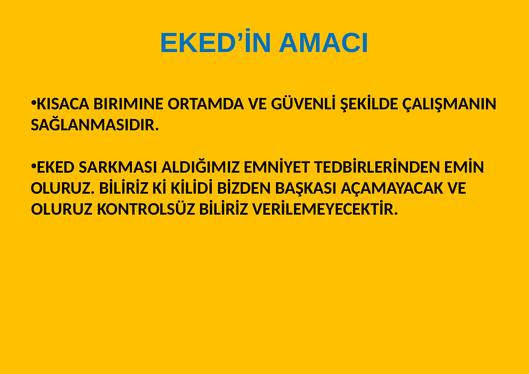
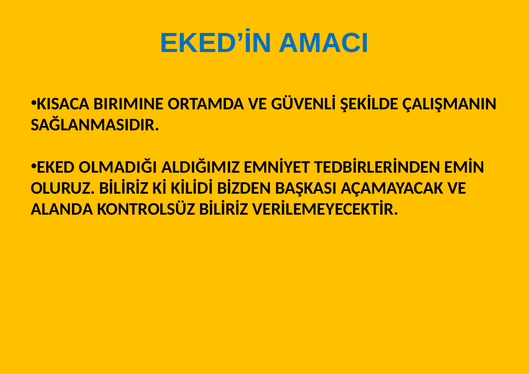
SARKMASI: SARKMASI -> OLMADIĞI
OLURUZ at (62, 209): OLURUZ -> ALANDA
